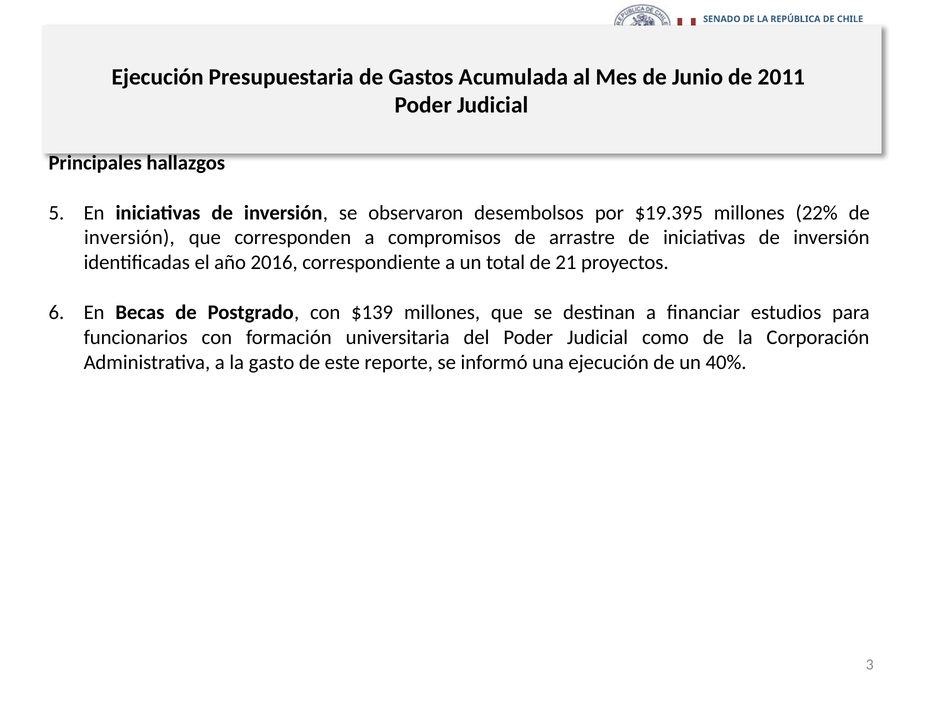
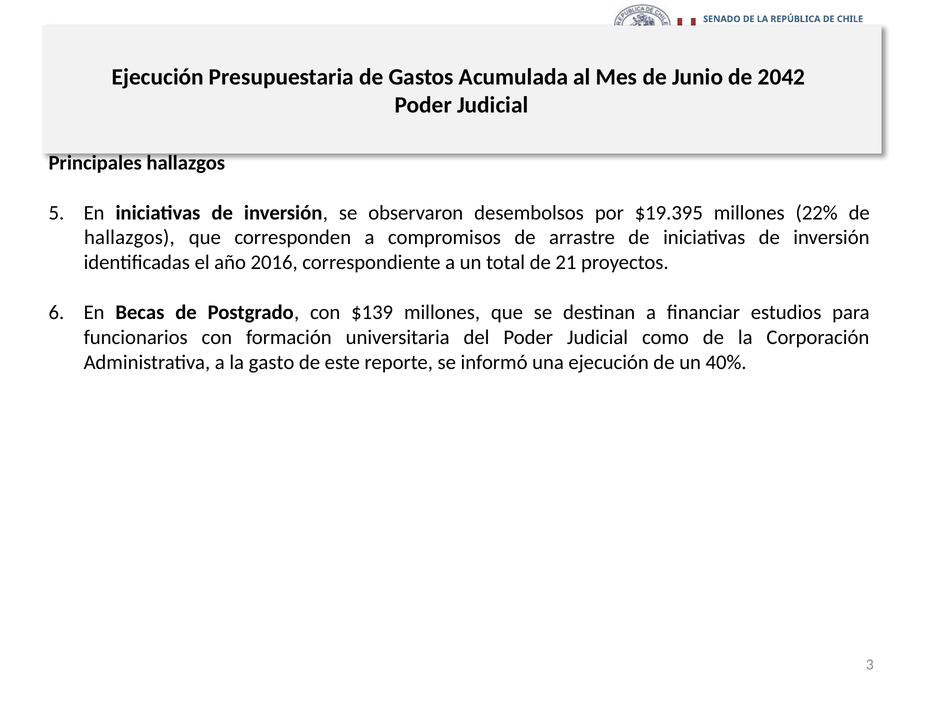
2011: 2011 -> 2042
inversión at (129, 237): inversión -> hallazgos
